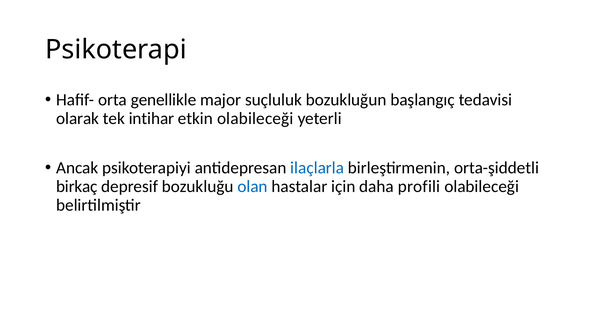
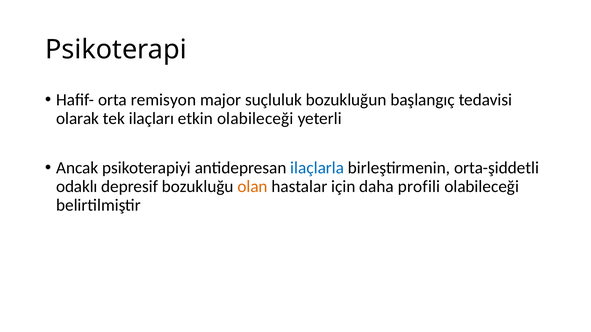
genellikle: genellikle -> remisyon
intihar: intihar -> ilaçları
birkaç: birkaç -> odaklı
olan colour: blue -> orange
